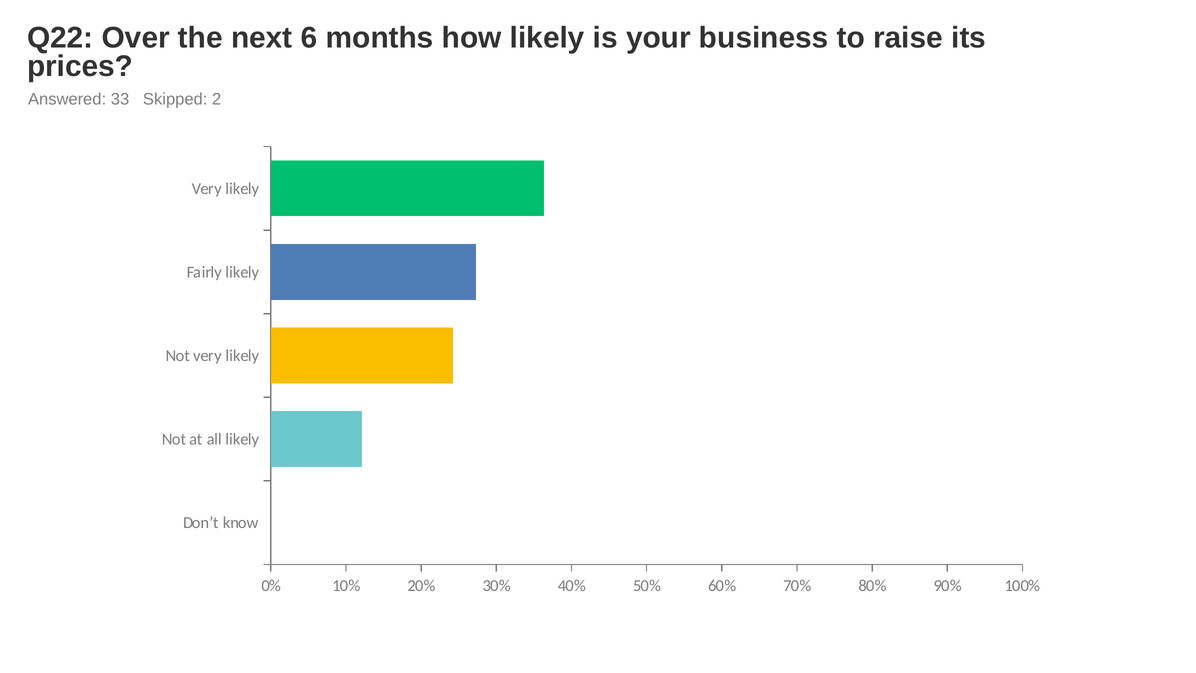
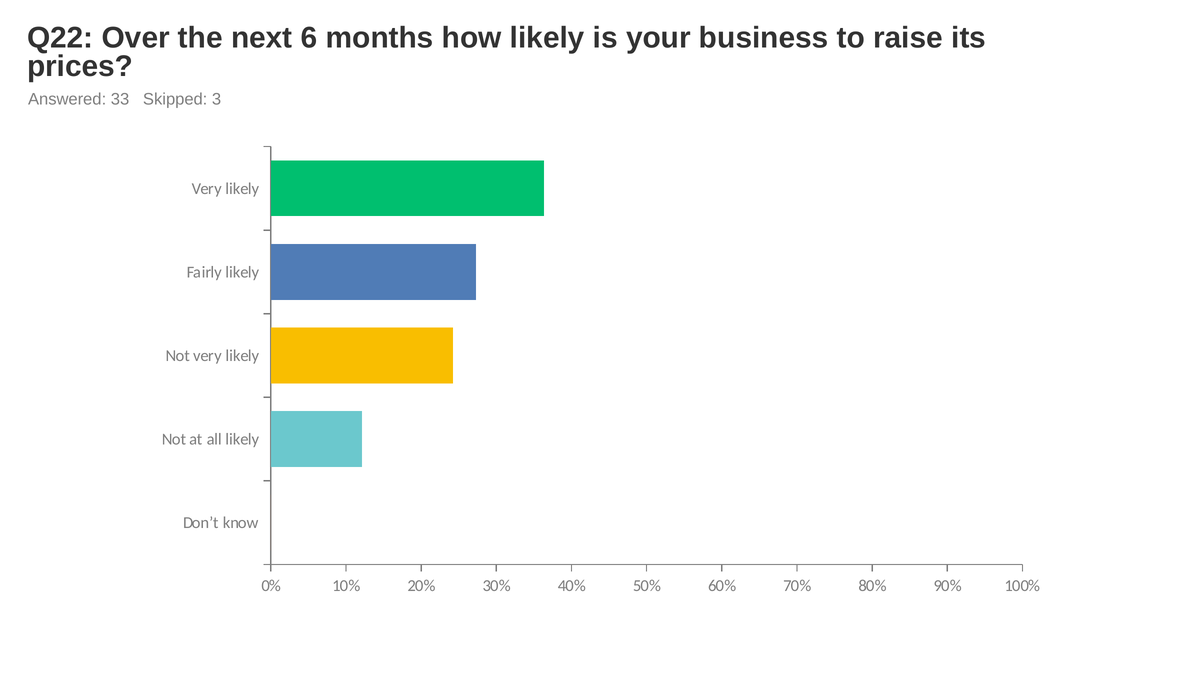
2: 2 -> 3
